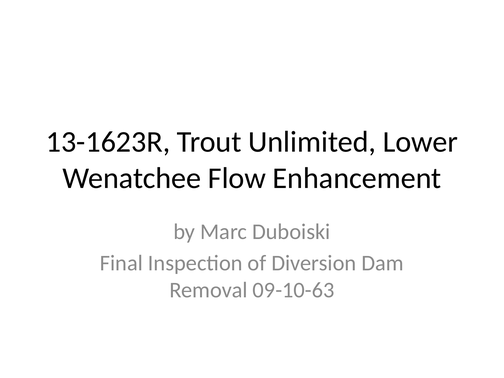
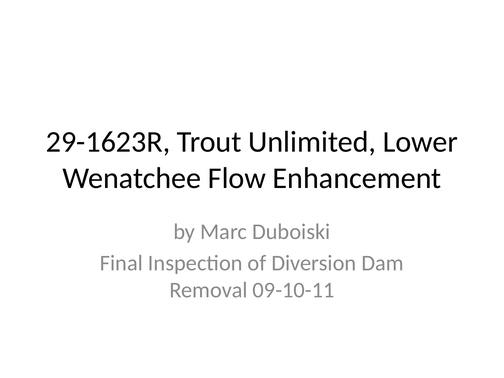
13-1623R: 13-1623R -> 29-1623R
09-10-63: 09-10-63 -> 09-10-11
